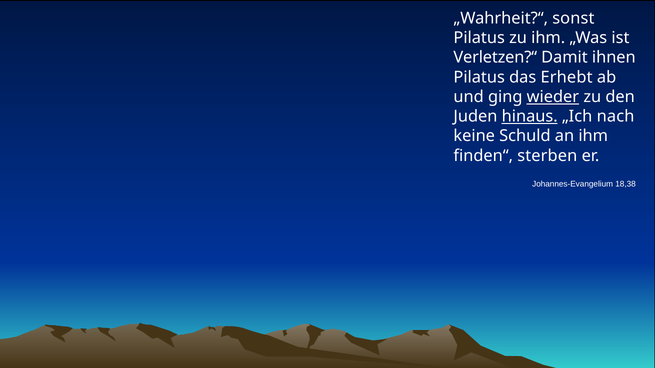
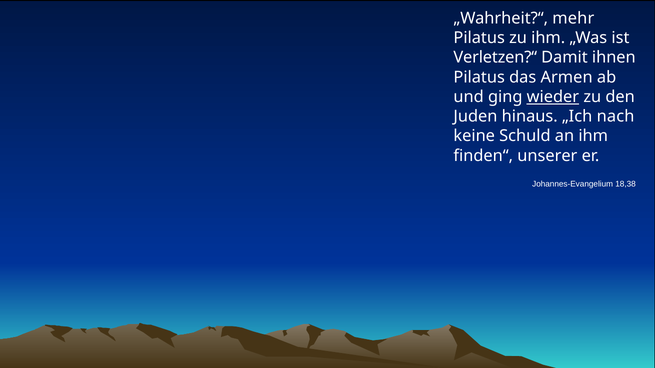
sonst: sonst -> mehr
Erhebt: Erhebt -> Armen
hinaus underline: present -> none
sterben: sterben -> unserer
